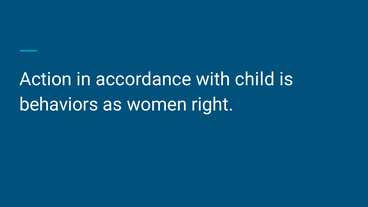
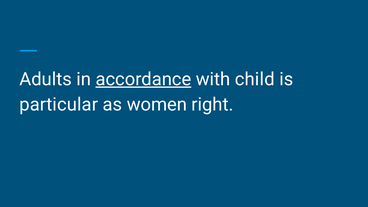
Action: Action -> Adults
accordance underline: none -> present
behaviors: behaviors -> particular
